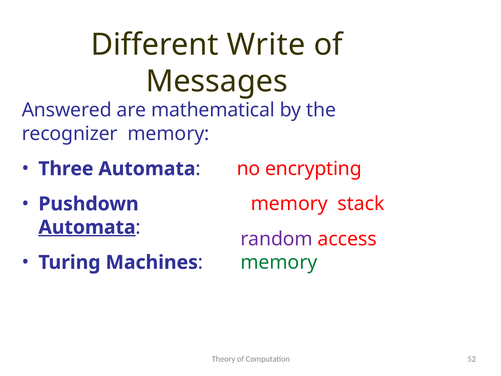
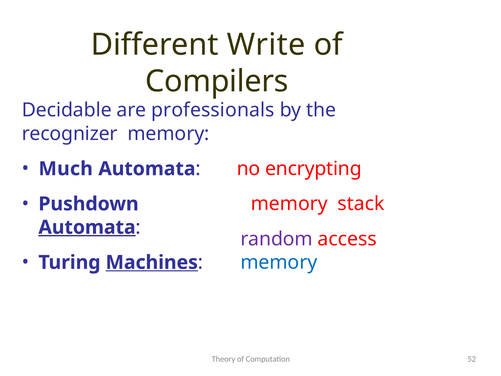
Messages: Messages -> Compilers
Answered: Answered -> Decidable
mathematical: mathematical -> professionals
Three: Three -> Much
Machines underline: none -> present
memory at (279, 262) colour: green -> blue
